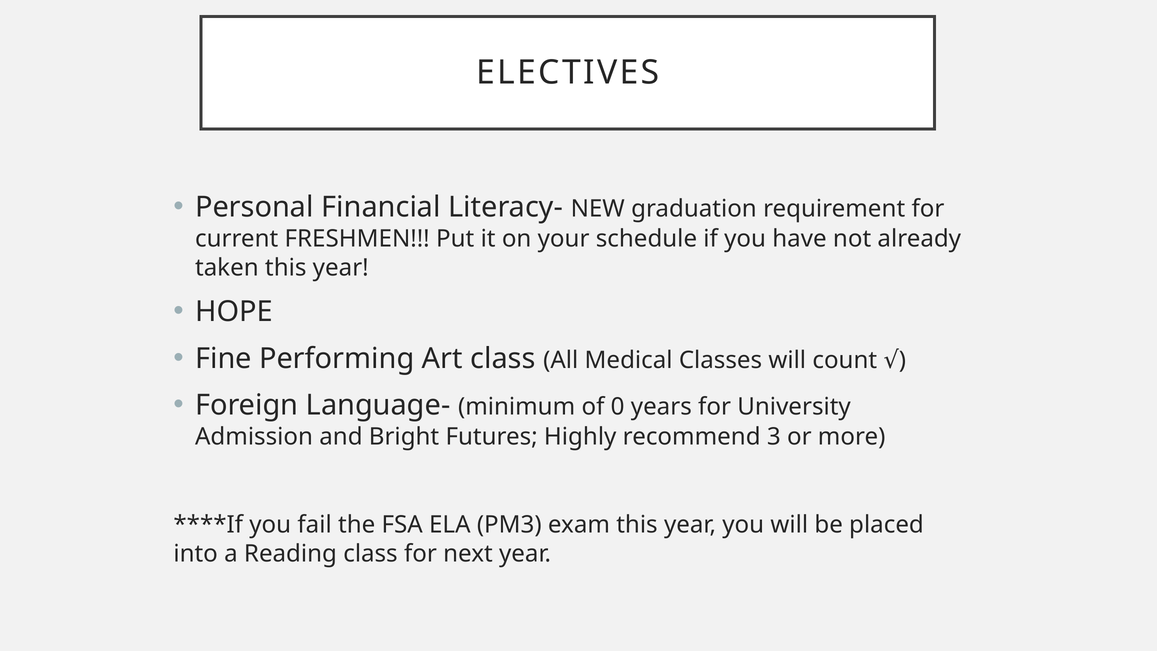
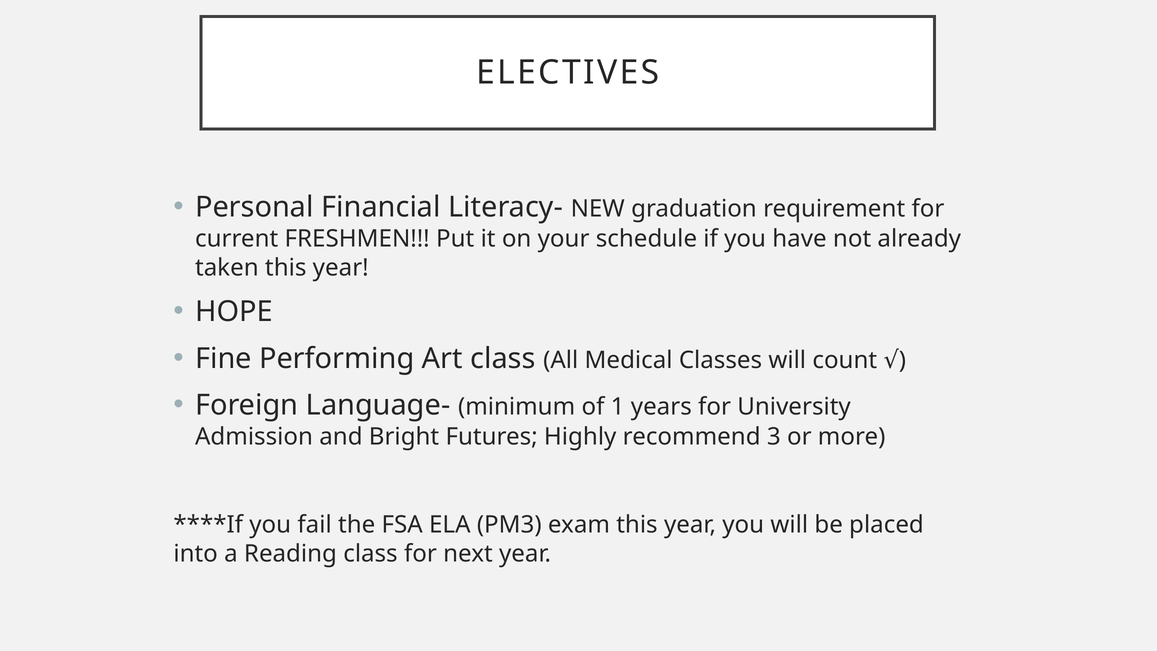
0: 0 -> 1
